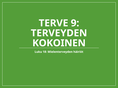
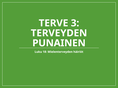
9: 9 -> 3
KOKOINEN: KOKOINEN -> PUNAINEN
